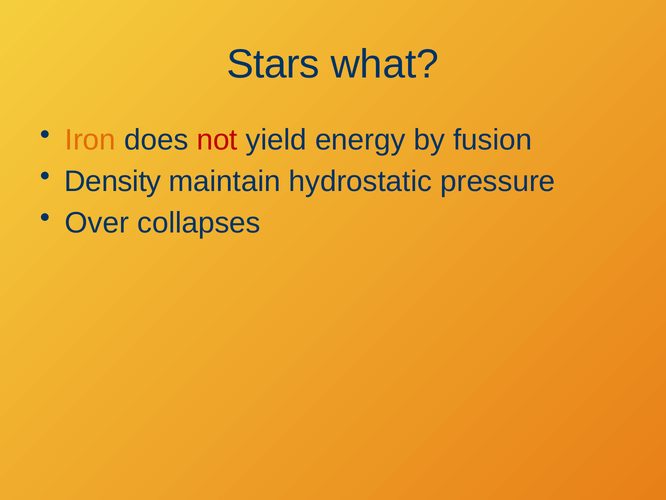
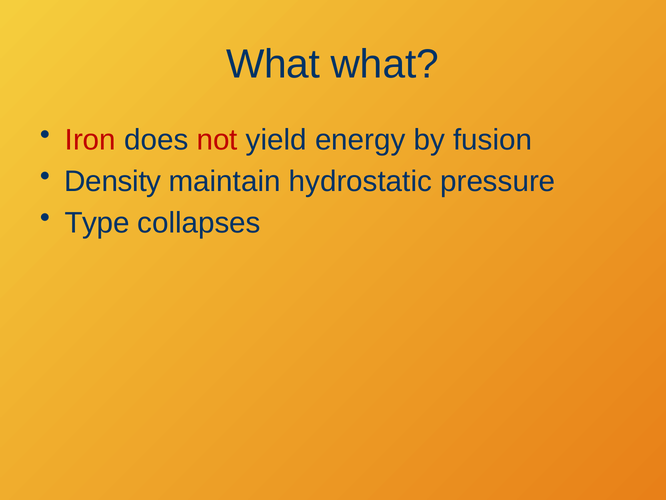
Stars at (273, 64): Stars -> What
Iron colour: orange -> red
Over: Over -> Type
